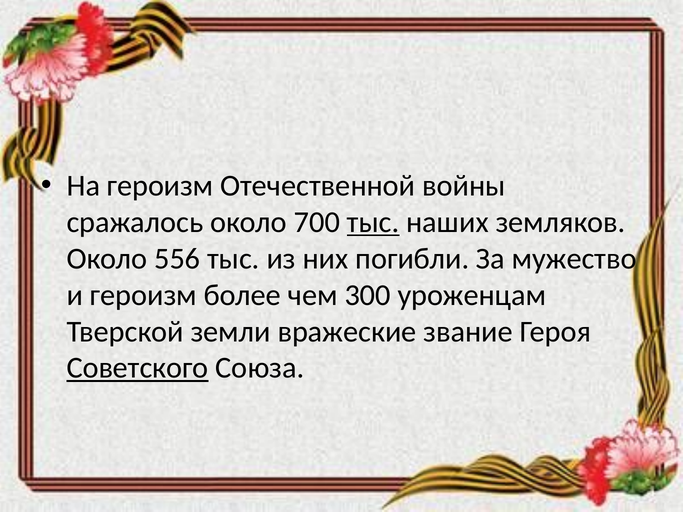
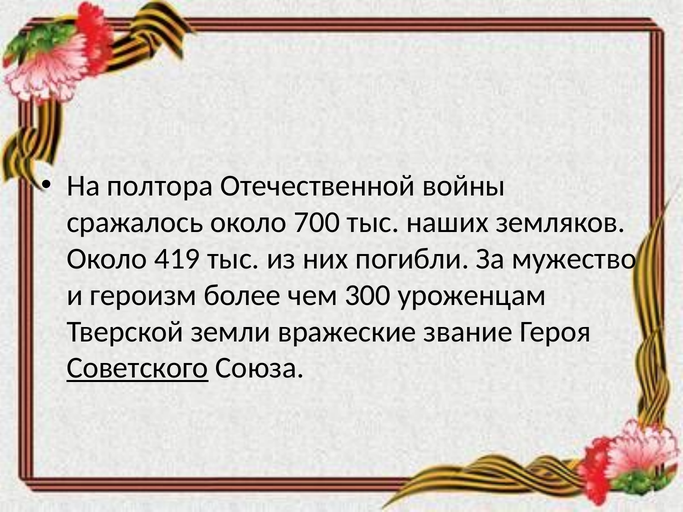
На героизм: героизм -> полтора
тыс at (373, 222) underline: present -> none
556: 556 -> 419
